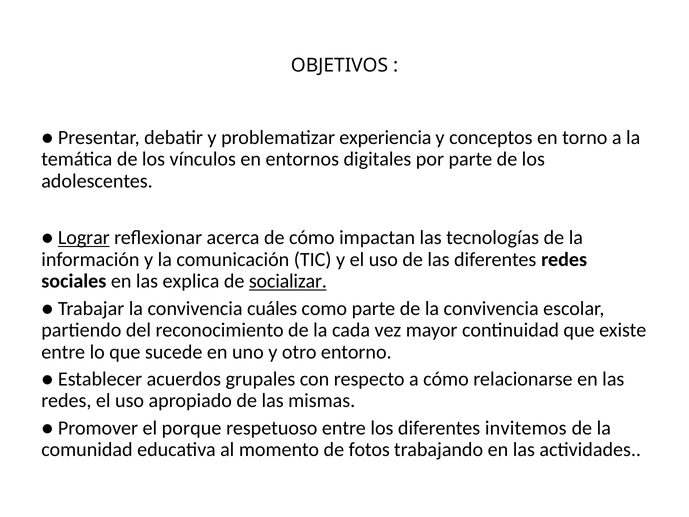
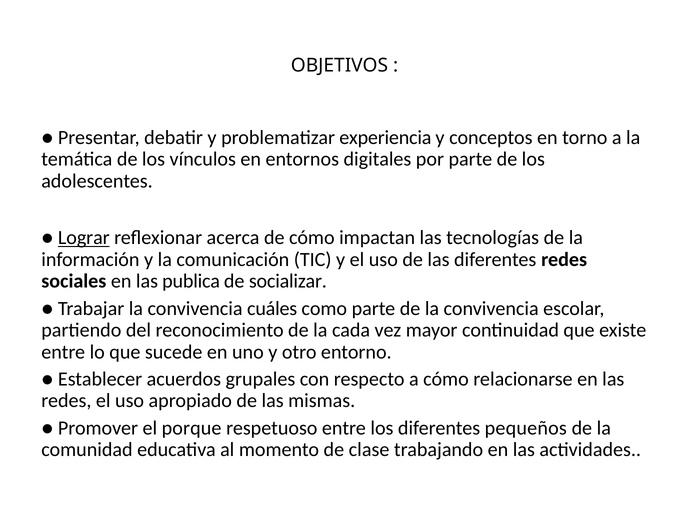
explica: explica -> publica
socializar underline: present -> none
invitemos: invitemos -> pequeños
fotos: fotos -> clase
